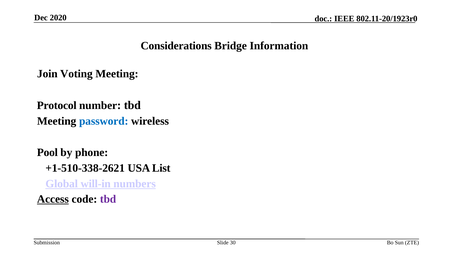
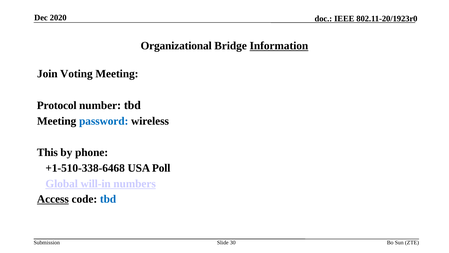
Considerations: Considerations -> Organizational
Information underline: none -> present
Pool: Pool -> This
+1-510-338-2621: +1-510-338-2621 -> +1-510-338-6468
List: List -> Poll
tbd at (108, 199) colour: purple -> blue
